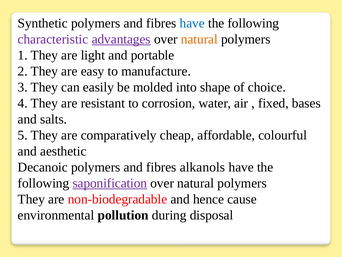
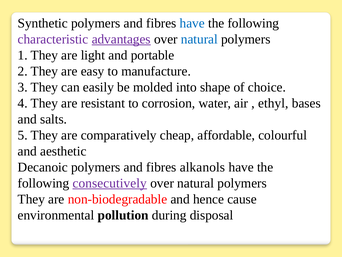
natural at (199, 39) colour: orange -> blue
fixed: fixed -> ethyl
saponification: saponification -> consecutively
